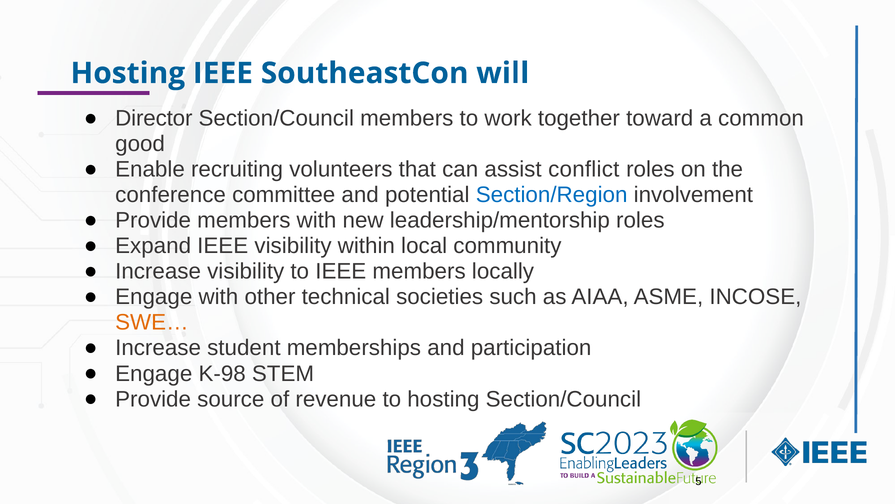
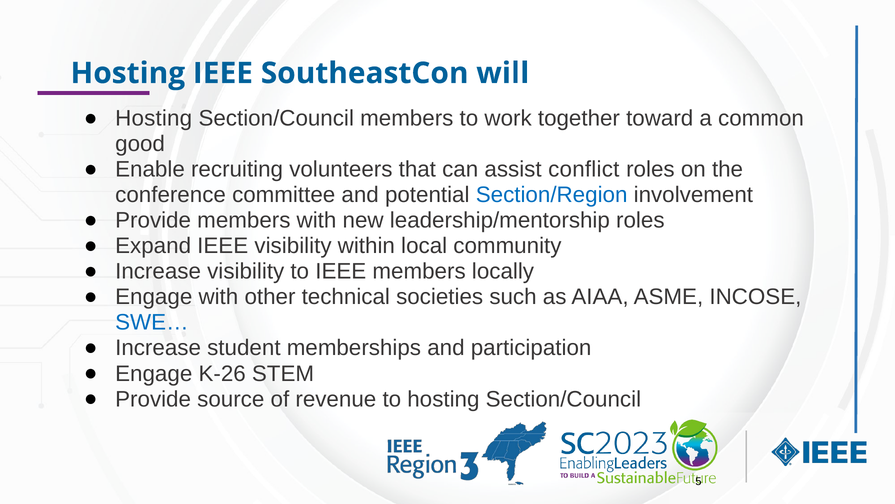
Director at (154, 118): Director -> Hosting
SWE… colour: orange -> blue
K-98: K-98 -> K-26
